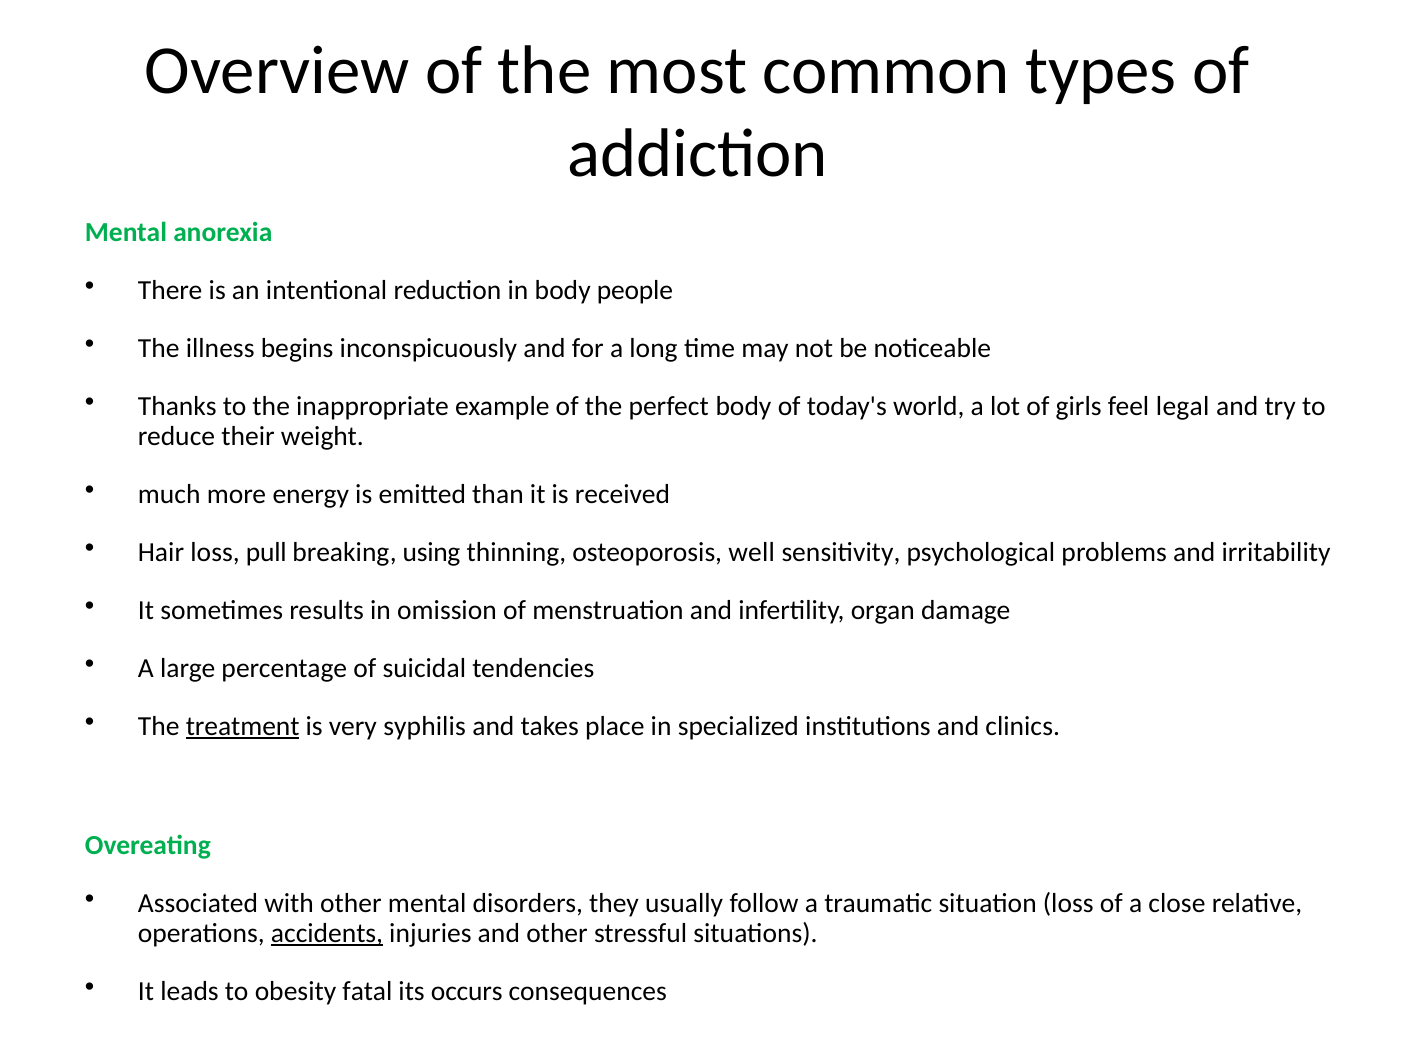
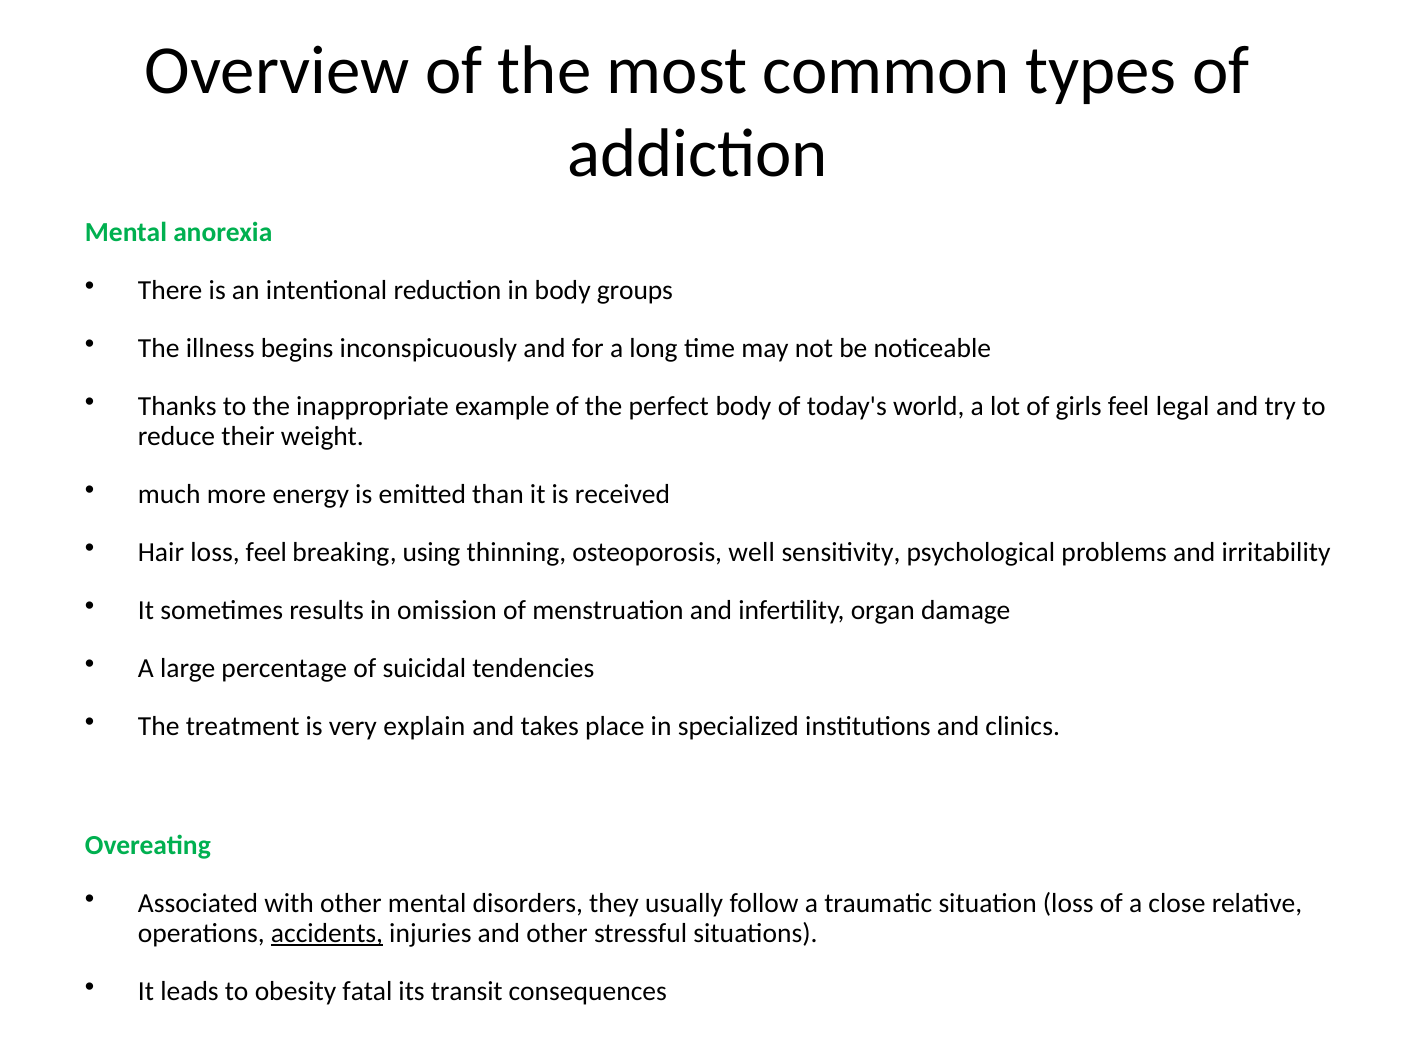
people: people -> groups
loss pull: pull -> feel
treatment underline: present -> none
syphilis: syphilis -> explain
occurs: occurs -> transit
